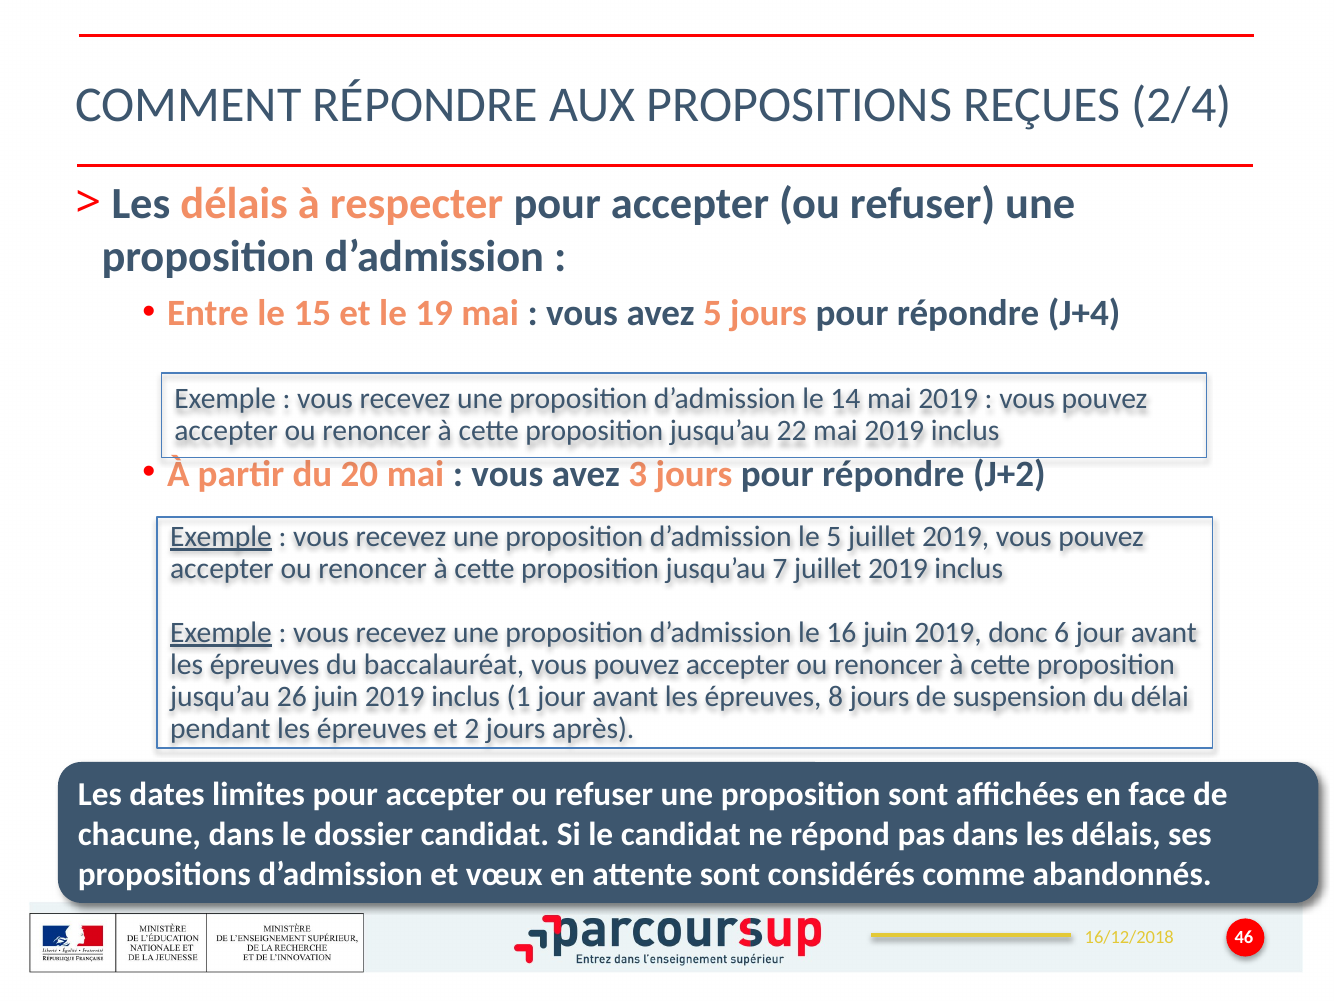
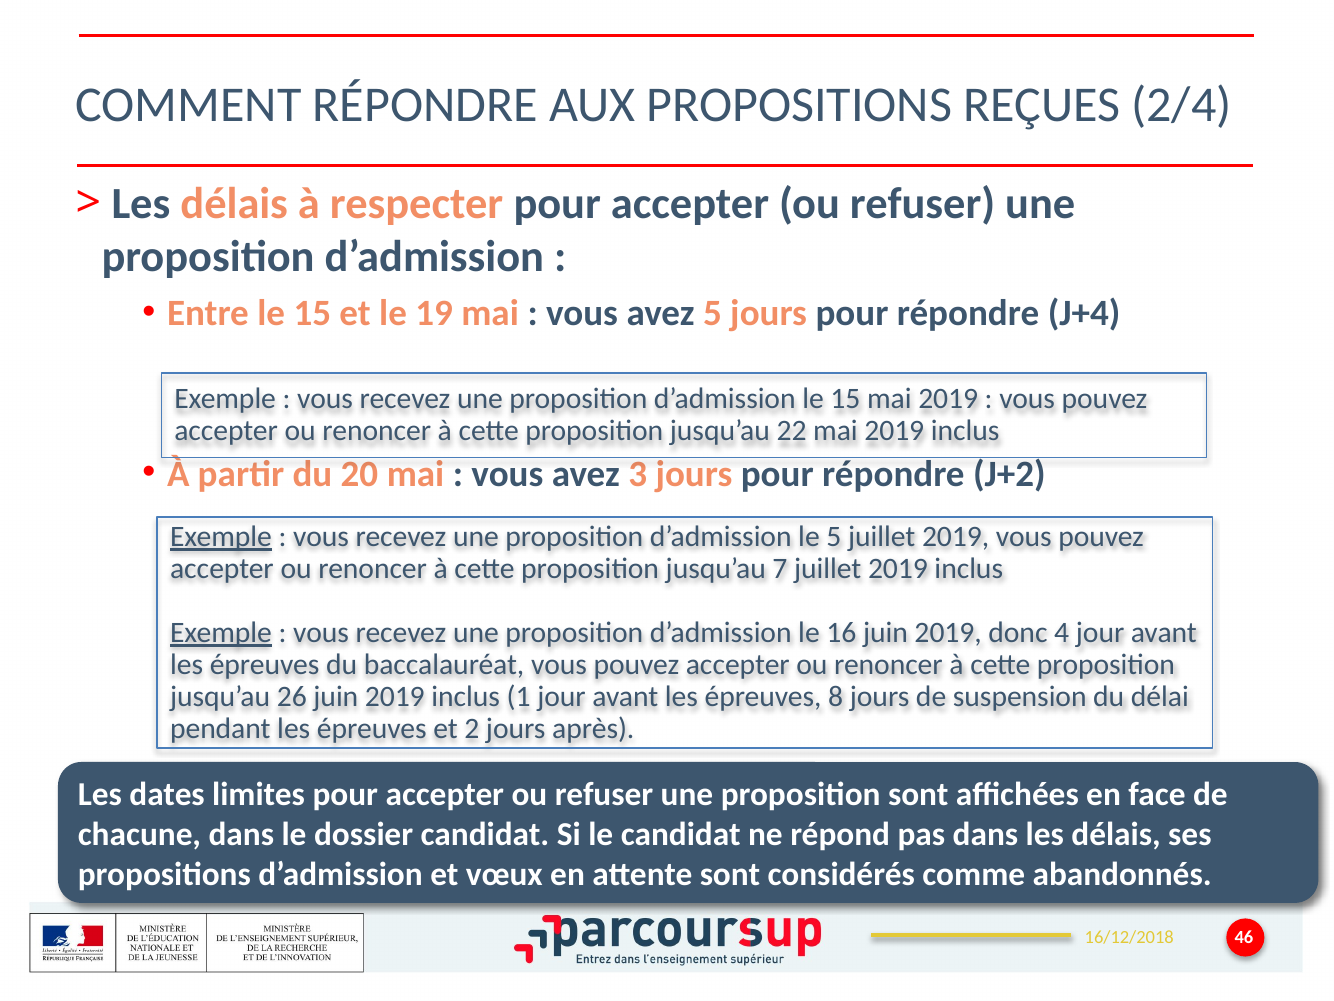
d’admission le 14: 14 -> 15
6: 6 -> 4
